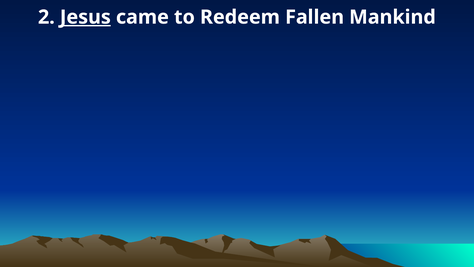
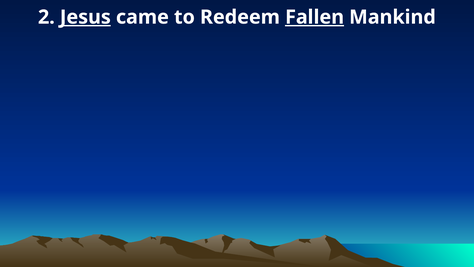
Fallen underline: none -> present
